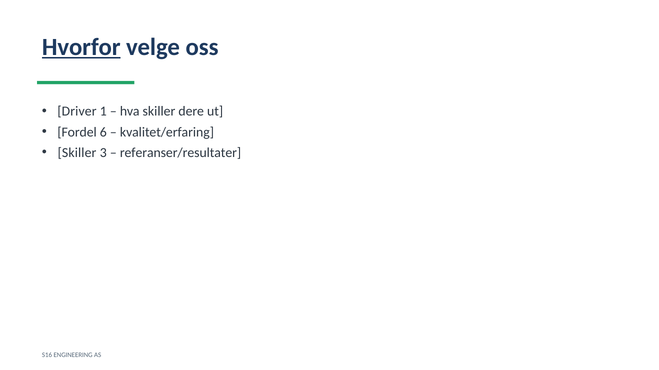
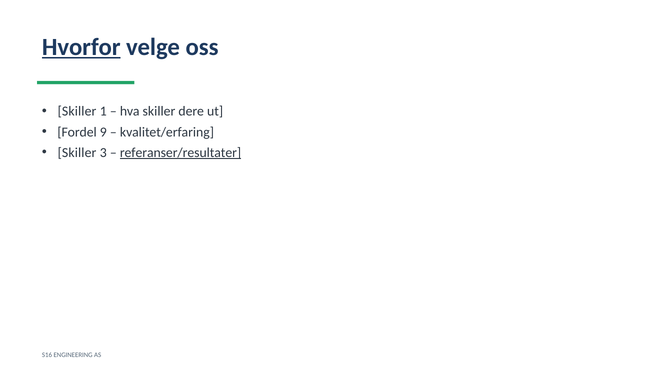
Driver at (77, 112): Driver -> Skiller
6: 6 -> 9
referanser/resultater underline: none -> present
